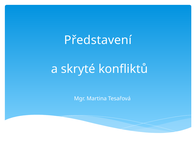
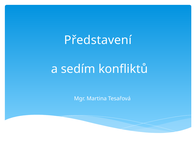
skryté: skryté -> sedím
